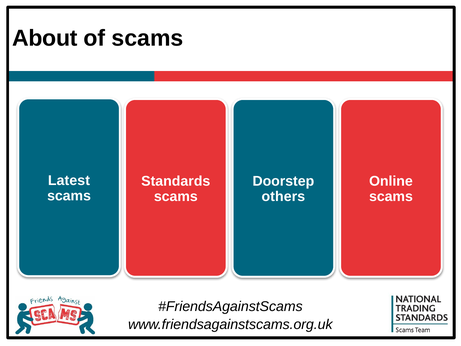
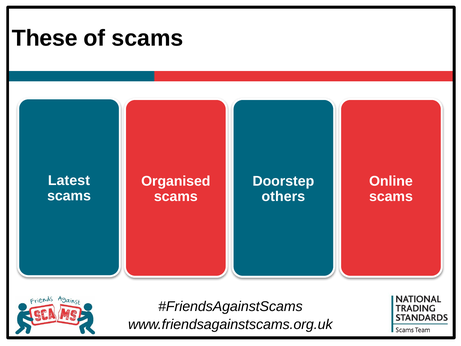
About: About -> These
Standards: Standards -> Organised
